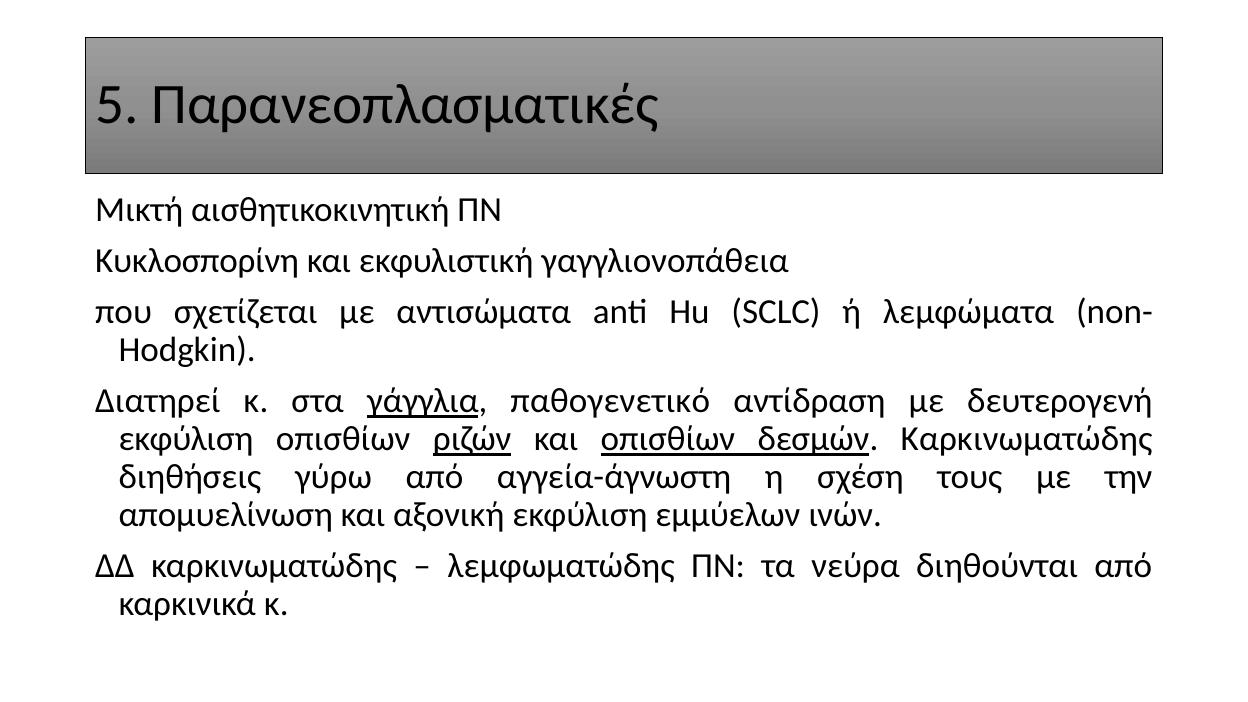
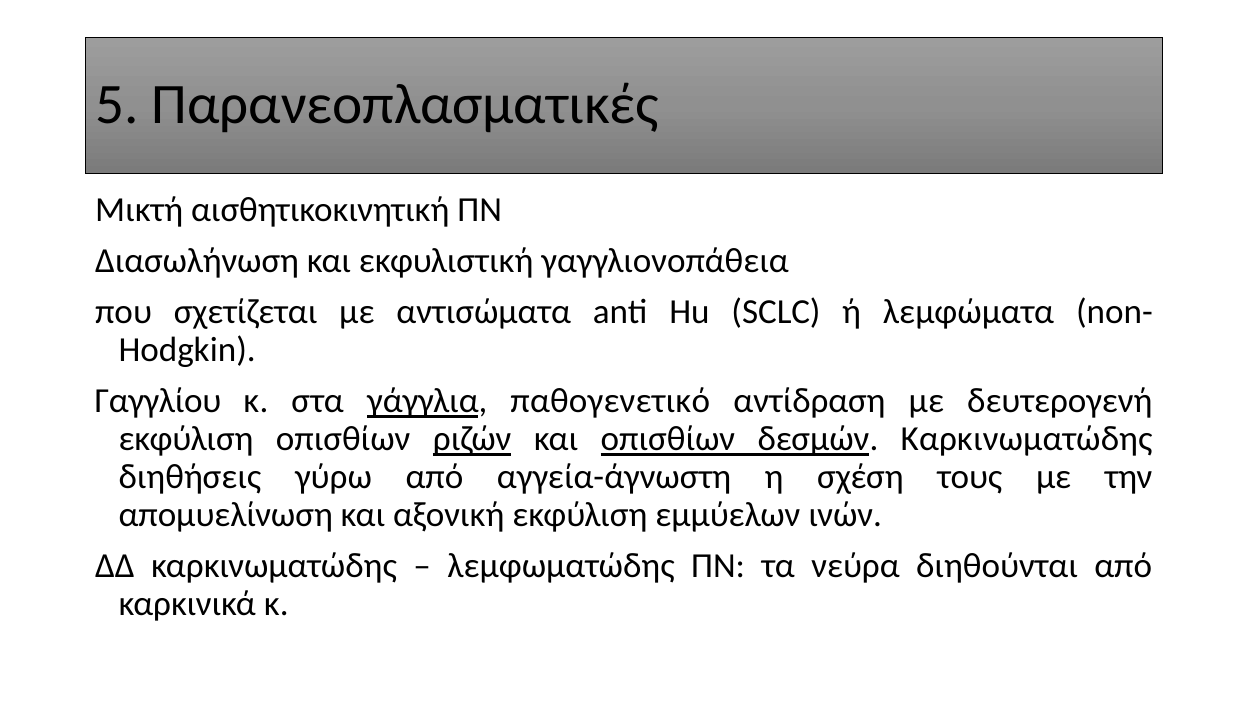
Κυκλοσπορίνη: Κυκλοσπορίνη -> Διασωλήνωση
Διατηρεί: Διατηρεί -> Γαγγλίου
